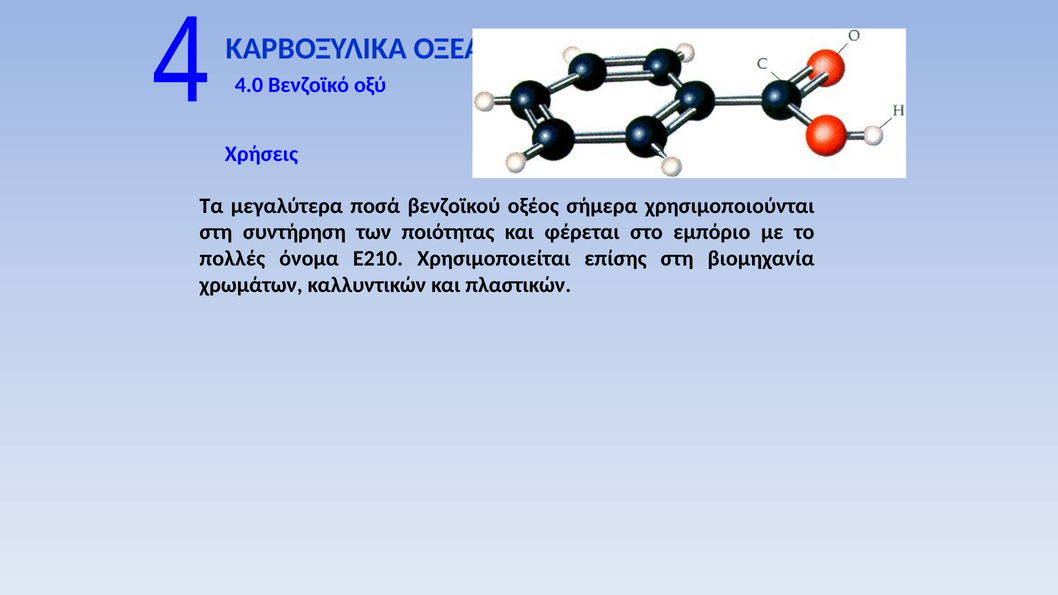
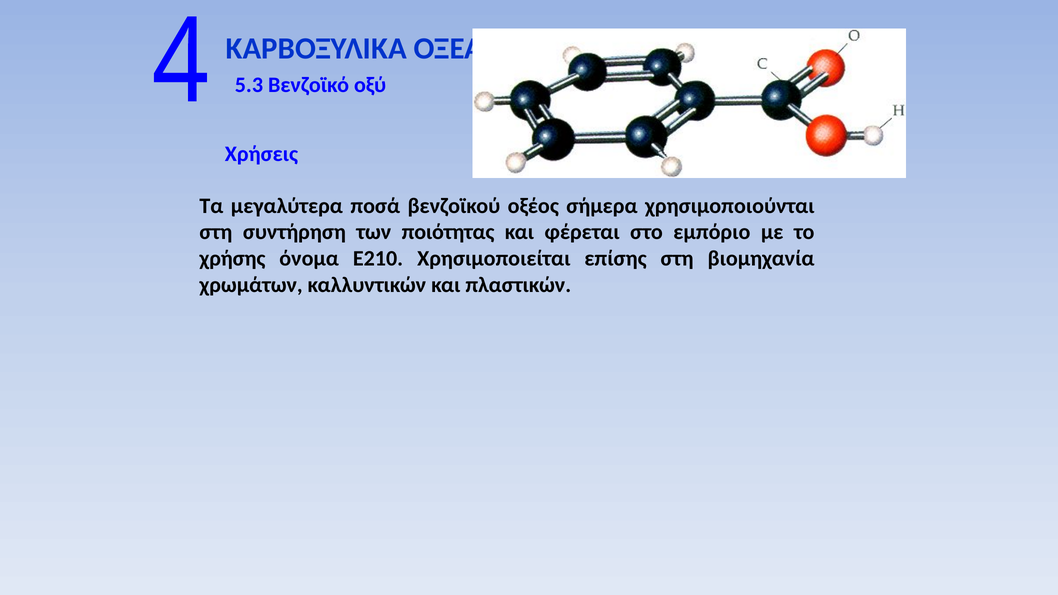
4.0: 4.0 -> 5.3
πολλές: πολλές -> χρήσης
